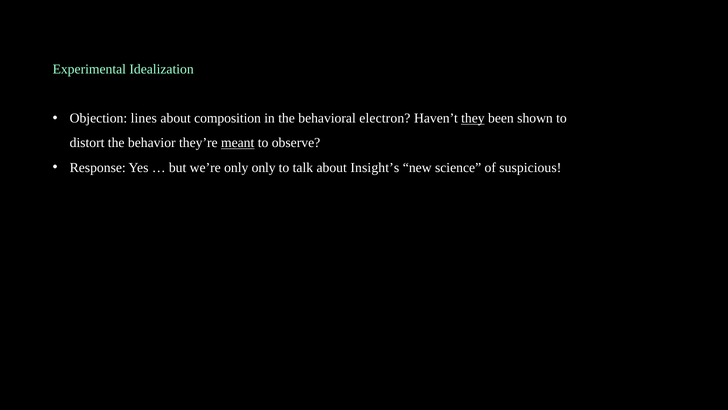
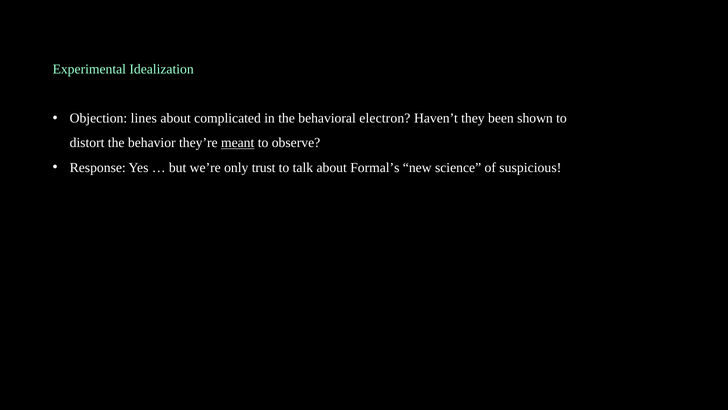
composition: composition -> complicated
they underline: present -> none
only only: only -> trust
Insight’s: Insight’s -> Formal’s
